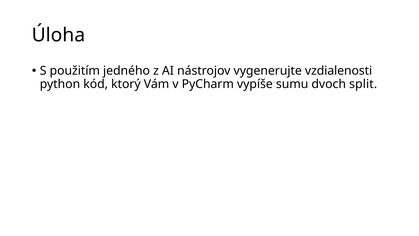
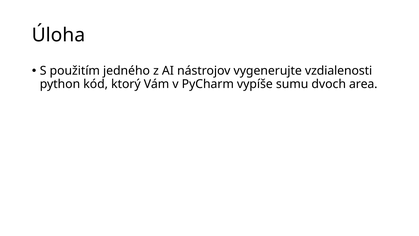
split: split -> area
